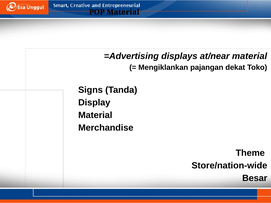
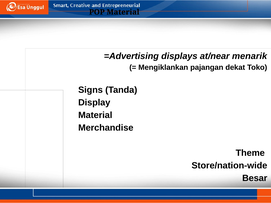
at/near material: material -> menarik
